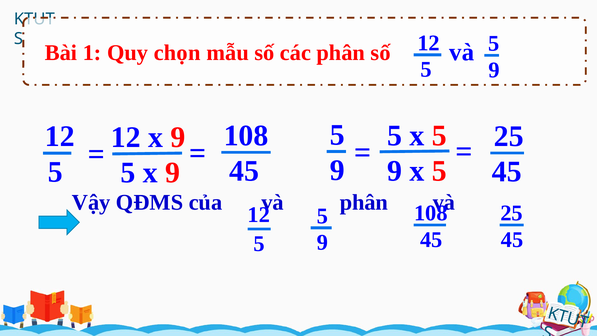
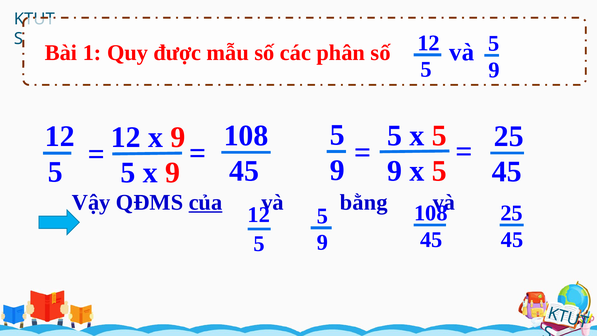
chọn: chọn -> được
của underline: none -> present
và phân: phân -> bằng
